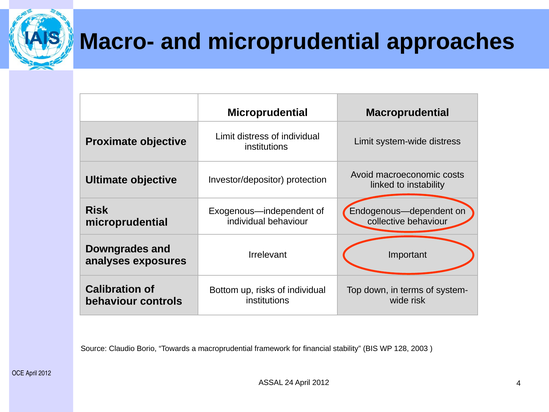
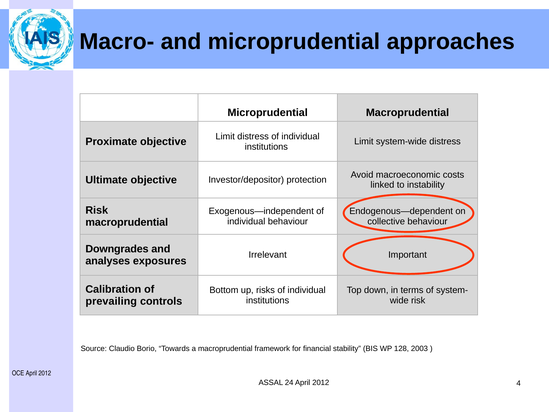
microprudential at (127, 222): microprudential -> macroprudential
behaviour at (111, 301): behaviour -> prevailing
